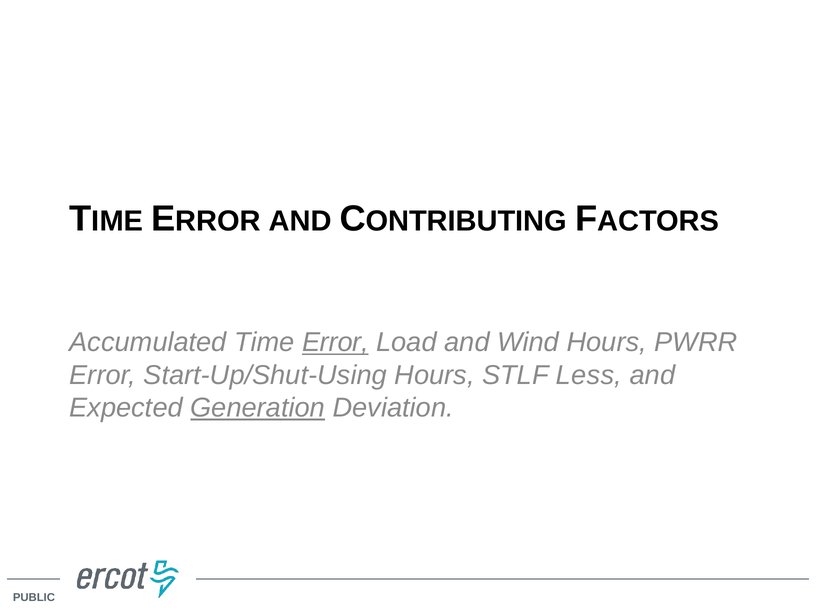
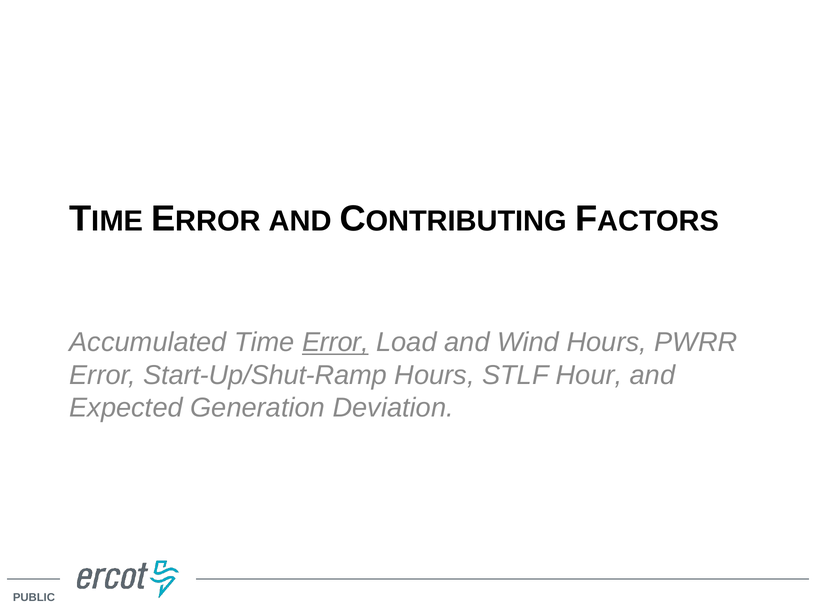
Start-Up/Shut-Using: Start-Up/Shut-Using -> Start-Up/Shut-Ramp
Less: Less -> Hour
Generation underline: present -> none
